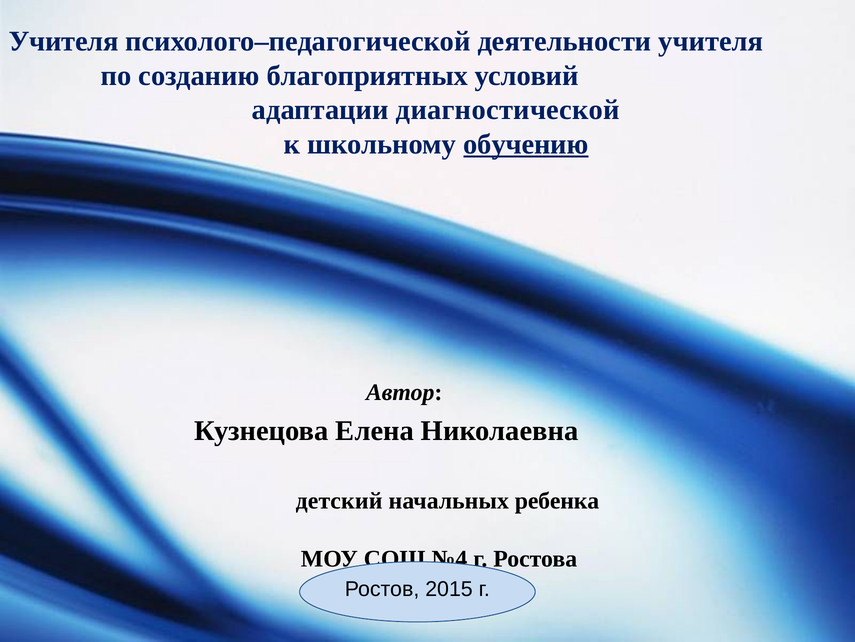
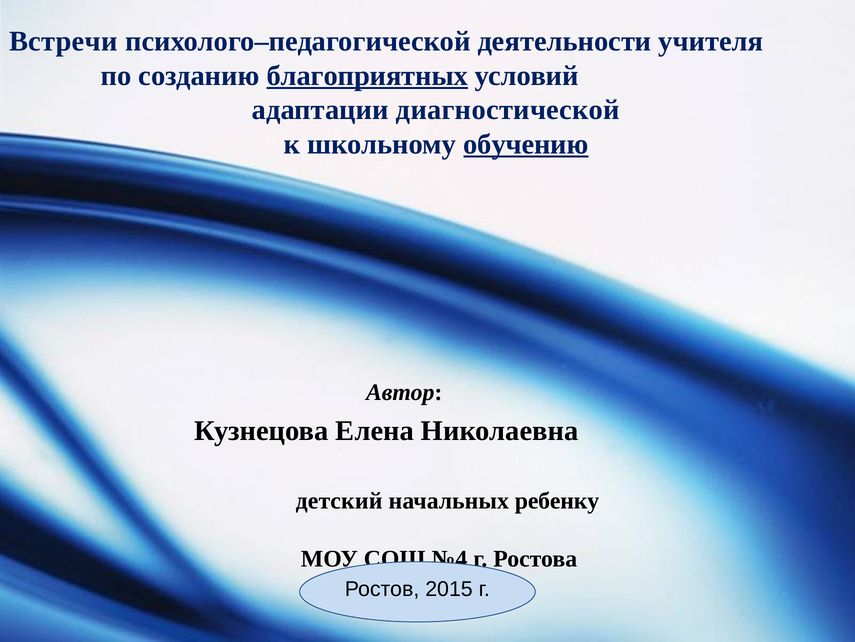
Учителя at (64, 41): Учителя -> Встречи
благоприятных underline: none -> present
ребенка: ребенка -> ребенку
